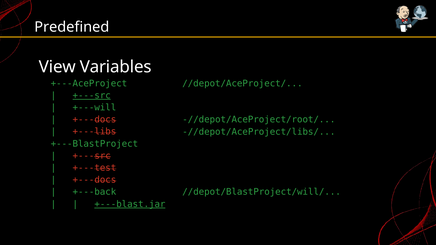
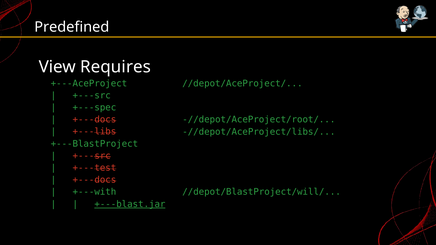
Variables: Variables -> Requires
+---src at (92, 96) underline: present -> none
+---will: +---will -> +---spec
+---back: +---back -> +---with
